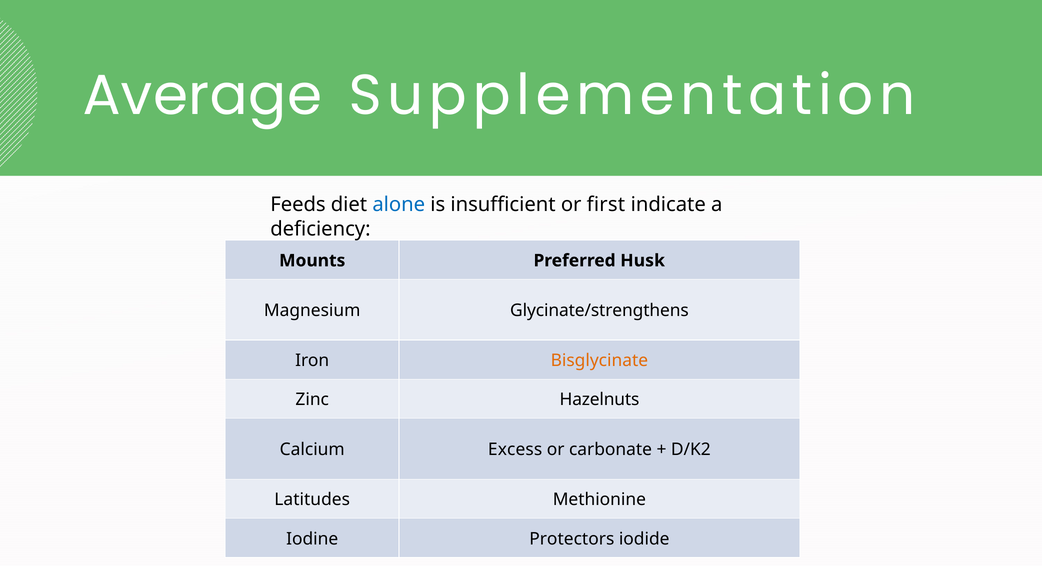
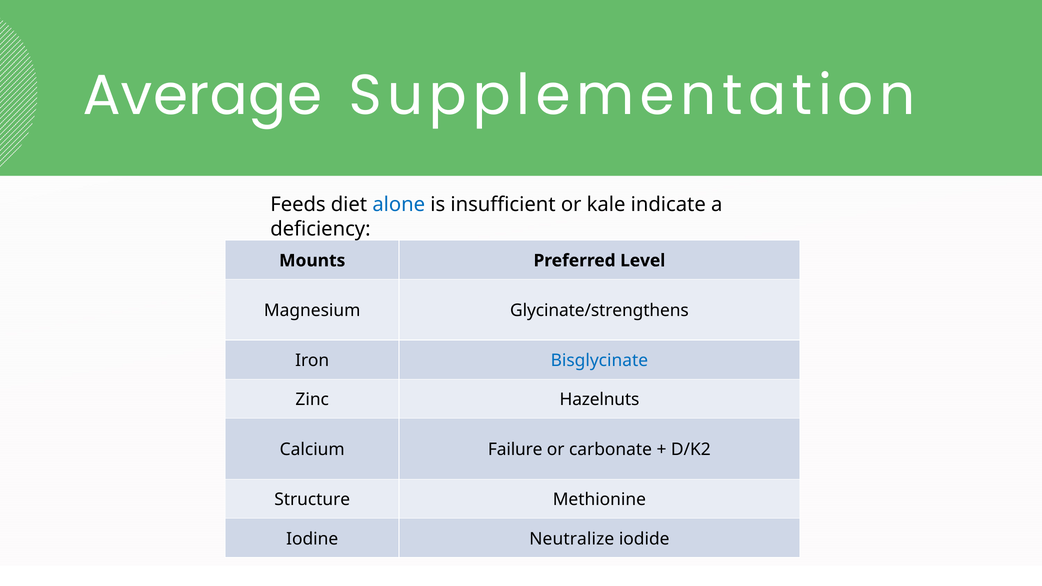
first: first -> kale
Husk: Husk -> Level
Bisglycinate colour: orange -> blue
Excess: Excess -> Failure
Latitudes: Latitudes -> Structure
Protectors: Protectors -> Neutralize
